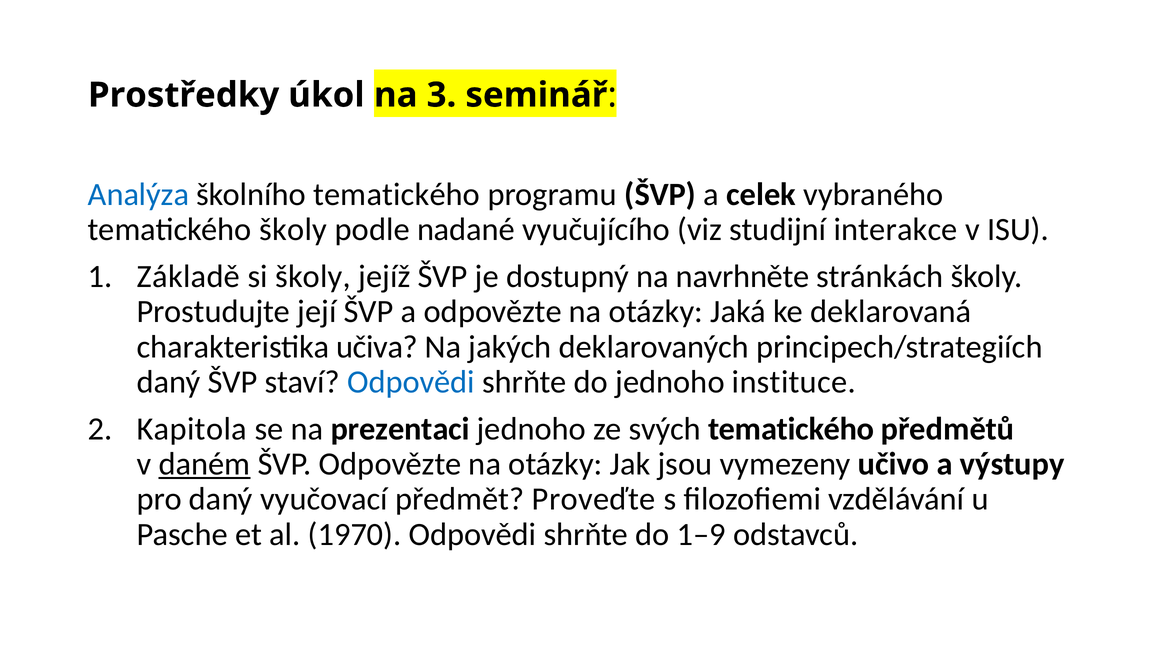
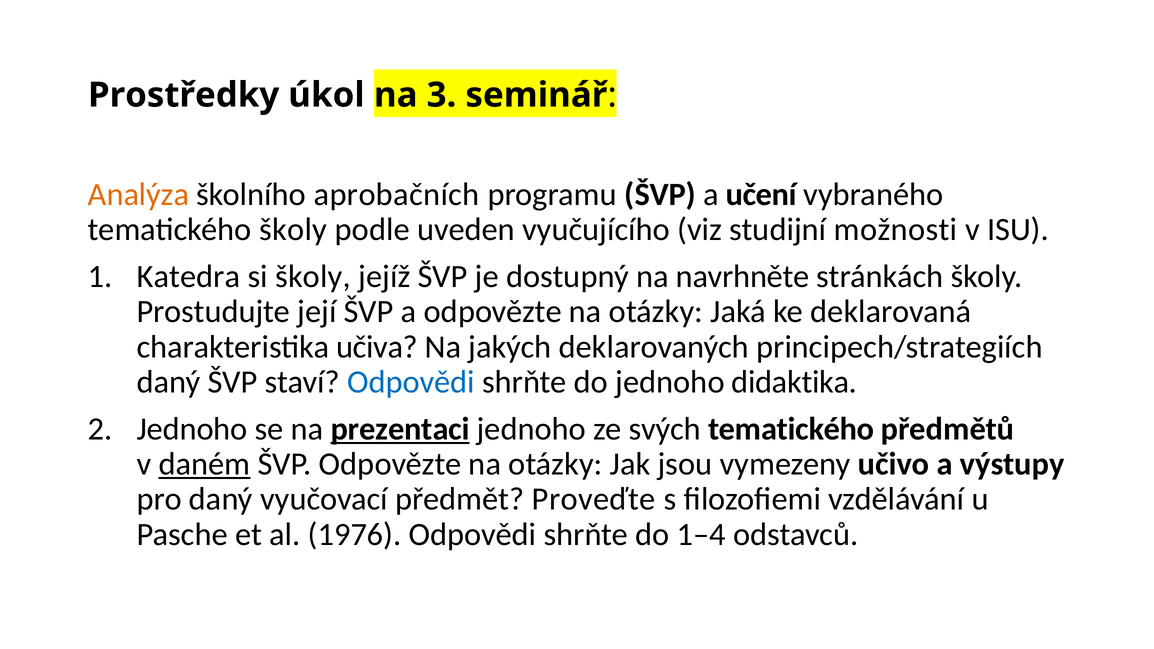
Analýza colour: blue -> orange
školního tematického: tematického -> aprobačních
celek: celek -> učení
nadané: nadané -> uveden
interakce: interakce -> možnosti
Základě: Základě -> Katedra
instituce: instituce -> didaktika
Kapitola at (192, 429): Kapitola -> Jednoho
prezentaci underline: none -> present
1970: 1970 -> 1976
1–9: 1–9 -> 1–4
